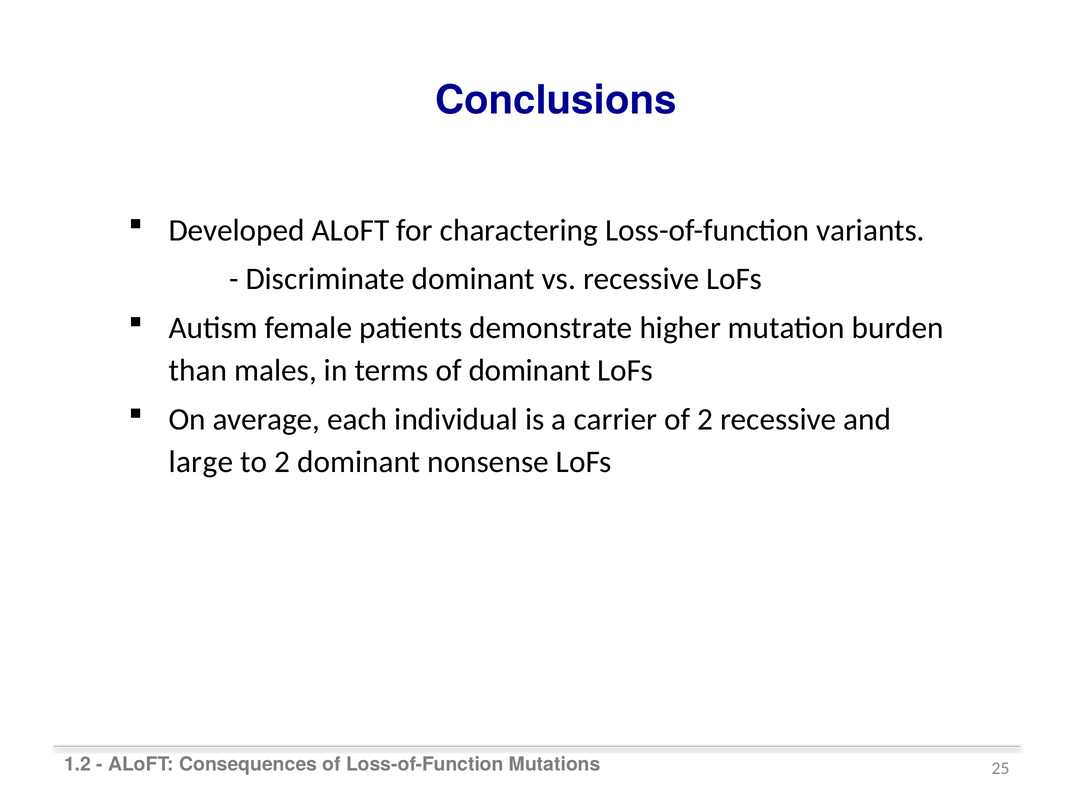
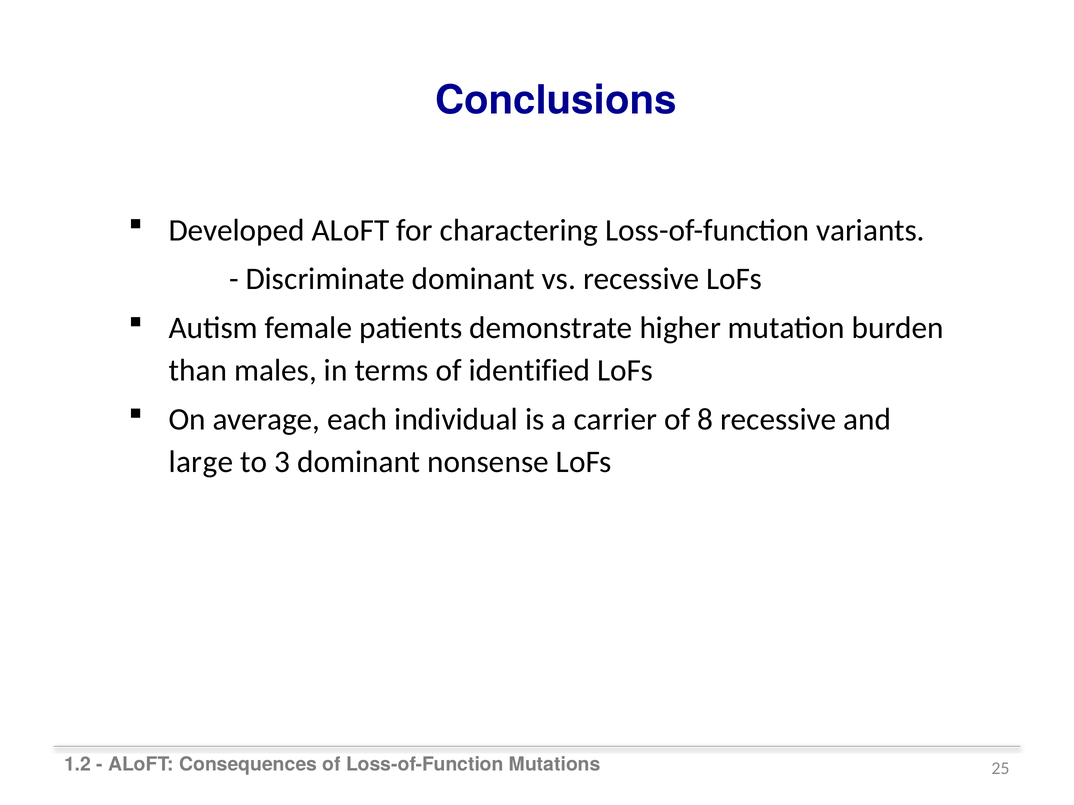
of dominant: dominant -> identified
of 2: 2 -> 8
to 2: 2 -> 3
